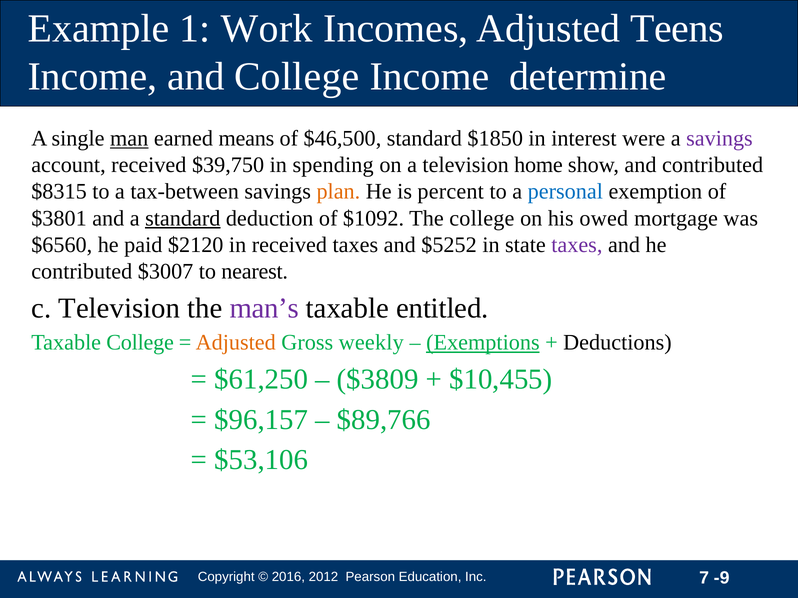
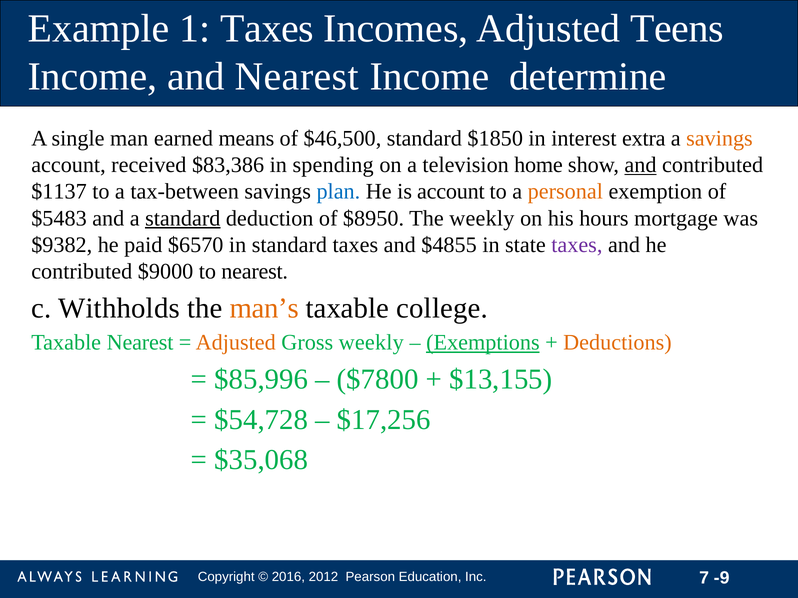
1 Work: Work -> Taxes
and College: College -> Nearest
man underline: present -> none
were: were -> extra
savings at (719, 139) colour: purple -> orange
$39,750: $39,750 -> $83,386
and at (641, 165) underline: none -> present
$8315: $8315 -> $1137
plan colour: orange -> blue
is percent: percent -> account
personal colour: blue -> orange
$3801: $3801 -> $5483
$1092: $1092 -> $8950
The college: college -> weekly
owed: owed -> hours
$6560: $6560 -> $9382
$2120: $2120 -> $6570
in received: received -> standard
$5252: $5252 -> $4855
$3007: $3007 -> $9000
c Television: Television -> Withholds
man’s colour: purple -> orange
entitled: entitled -> college
Taxable College: College -> Nearest
Deductions colour: black -> orange
$61,250: $61,250 -> $85,996
$3809: $3809 -> $7800
$10,455: $10,455 -> $13,155
$96,157: $96,157 -> $54,728
$89,766: $89,766 -> $17,256
$53,106: $53,106 -> $35,068
